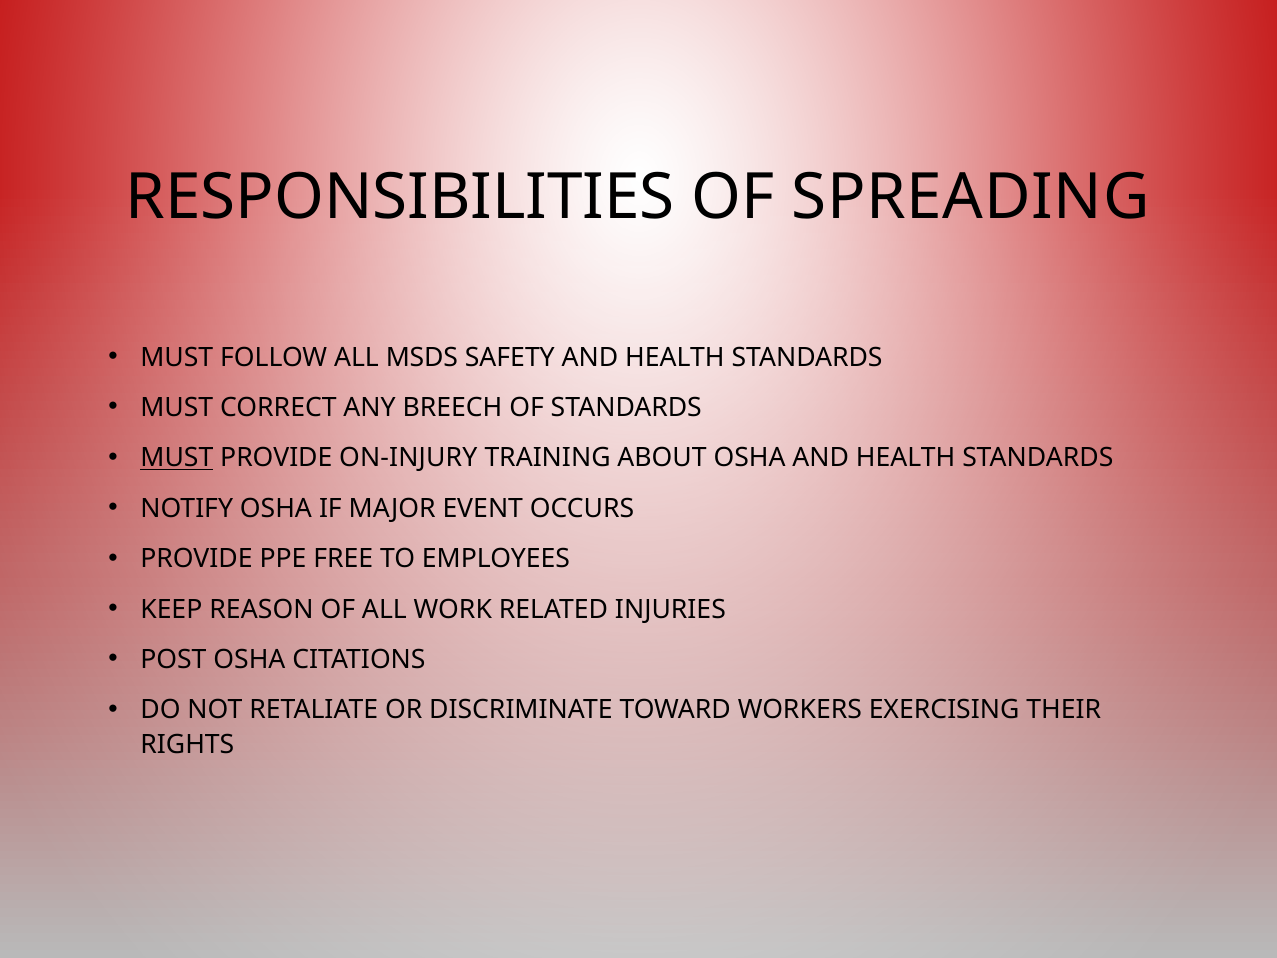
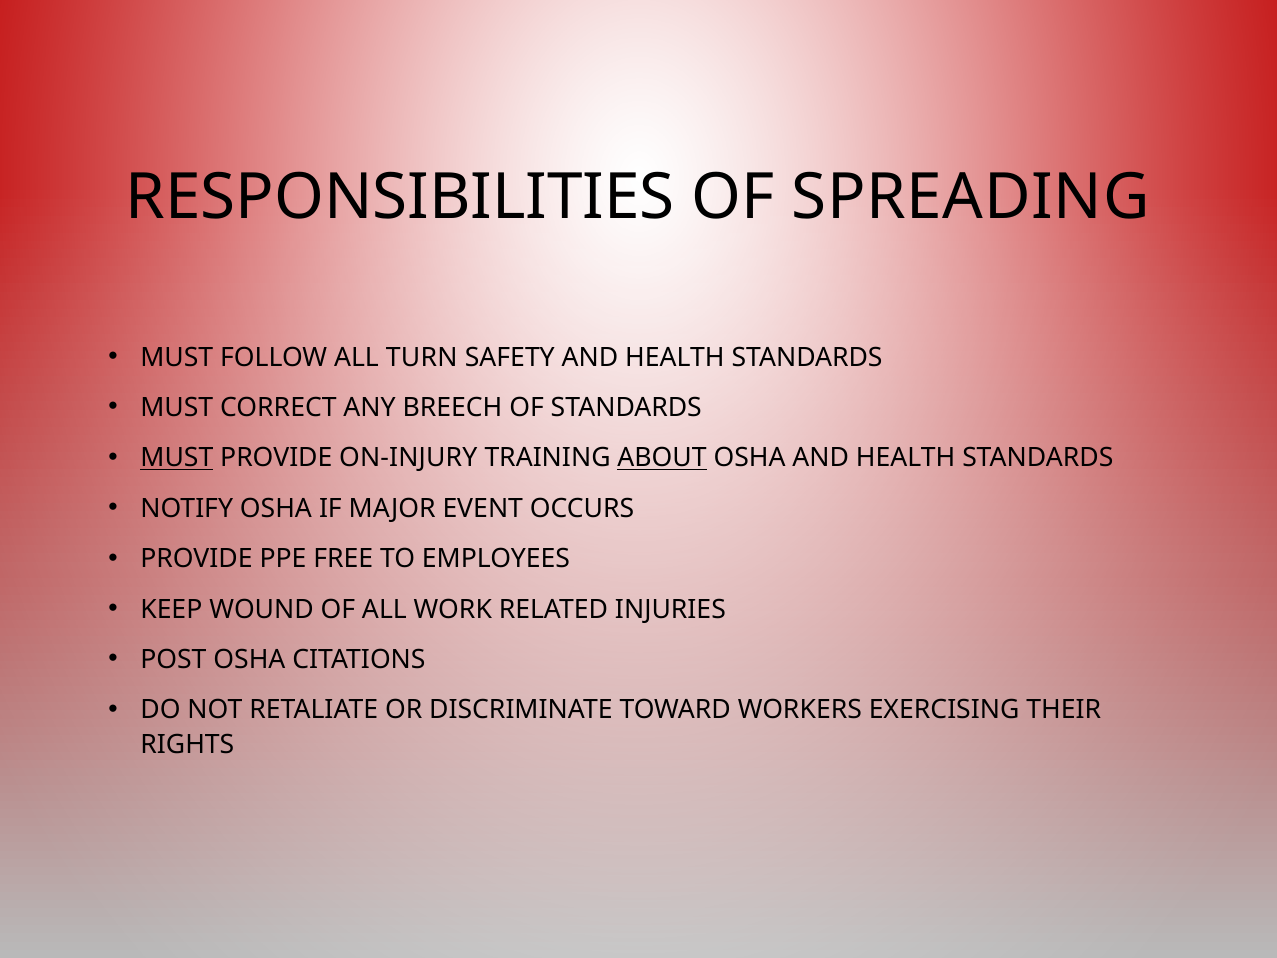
MSDS: MSDS -> TURN
ABOUT underline: none -> present
REASON: REASON -> WOUND
